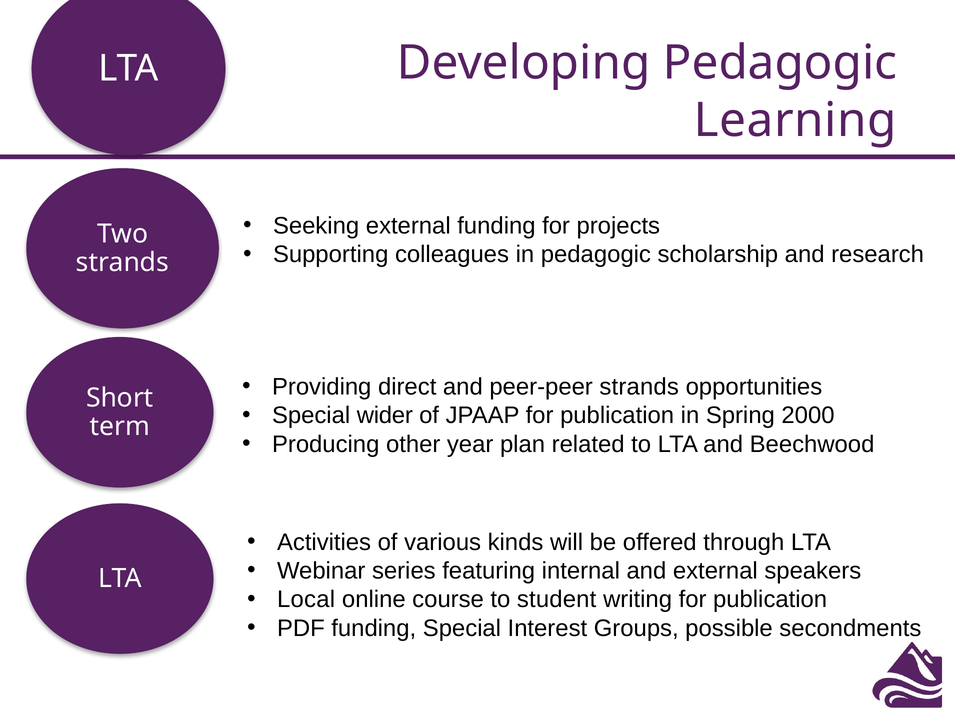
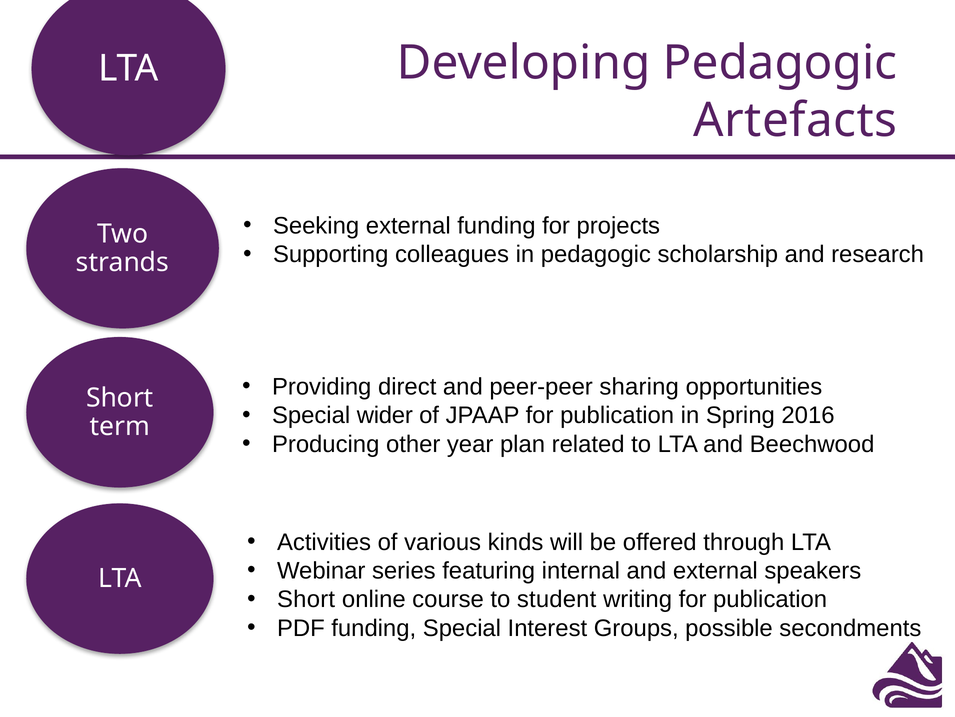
Learning: Learning -> Artefacts
peer-peer strands: strands -> sharing
2000: 2000 -> 2016
Local at (306, 599): Local -> Short
